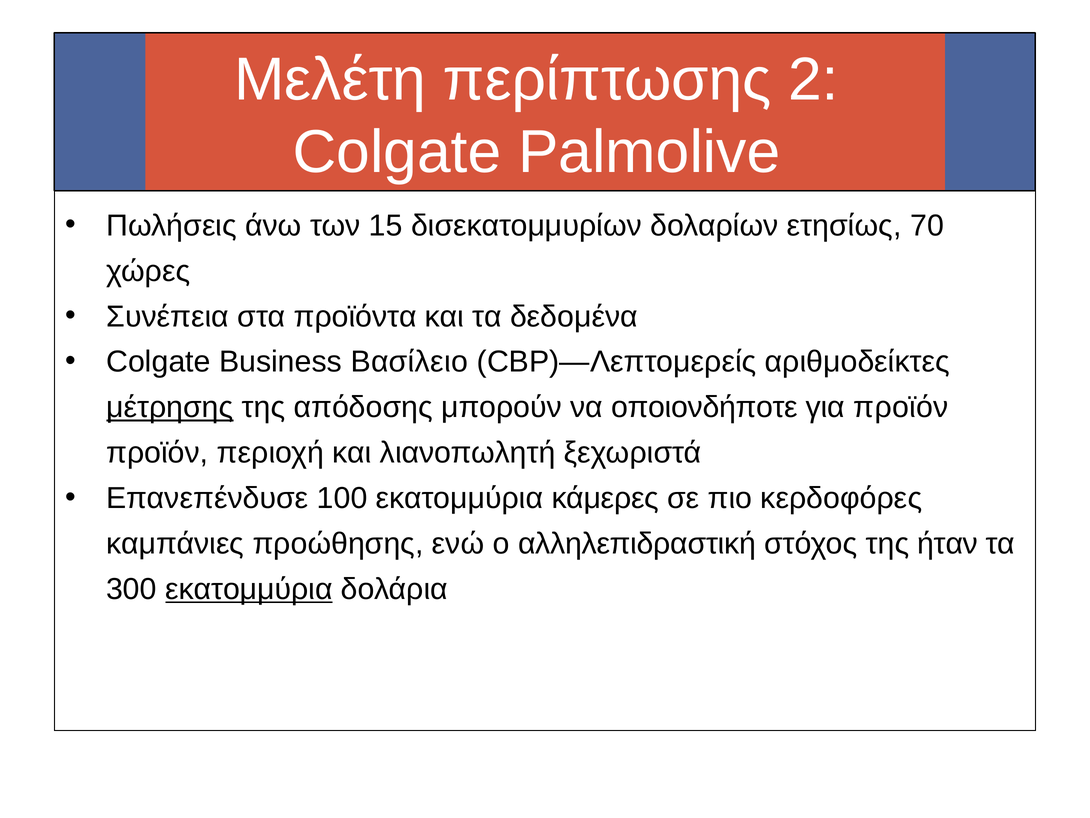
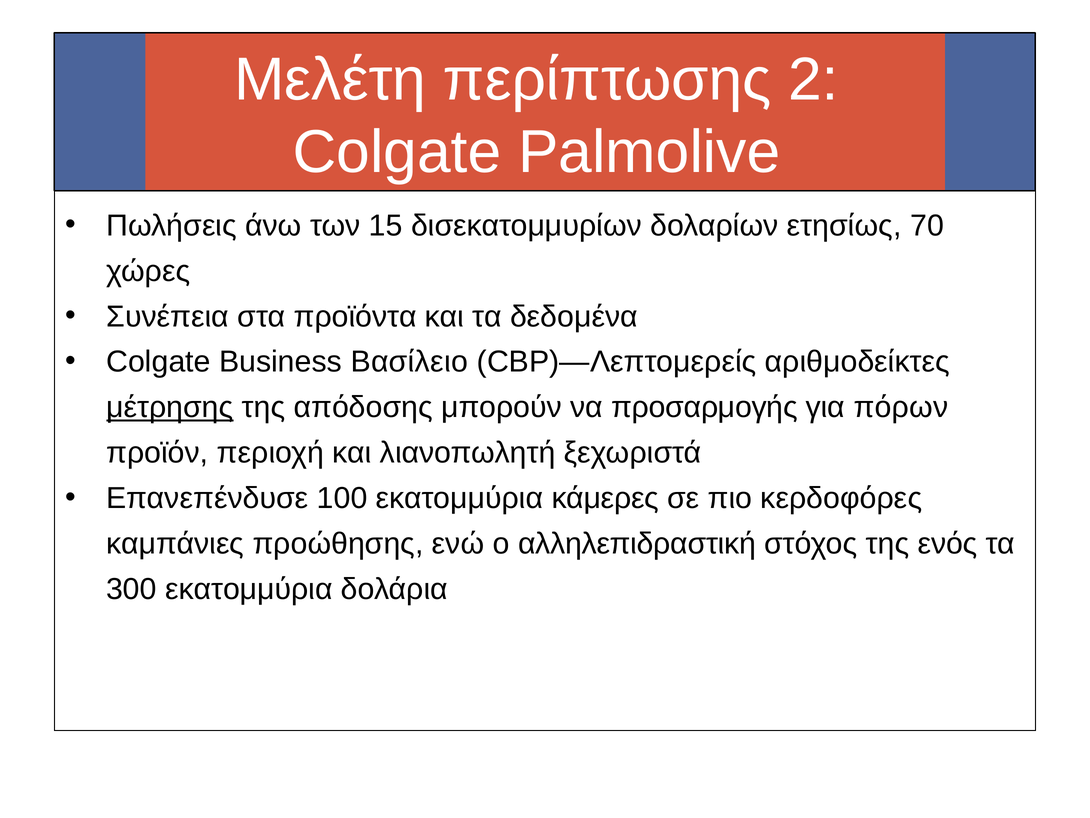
οποιονδήποτε: οποιονδήποτε -> προσαρμογής
για προϊόν: προϊόν -> πόρων
ήταν: ήταν -> ενός
εκατομμύρια at (249, 589) underline: present -> none
